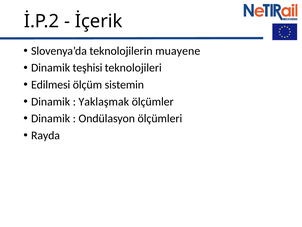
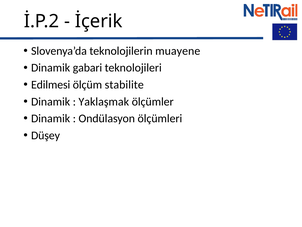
teşhisi: teşhisi -> gabari
sistemin: sistemin -> stabilite
Rayda: Rayda -> Düşey
